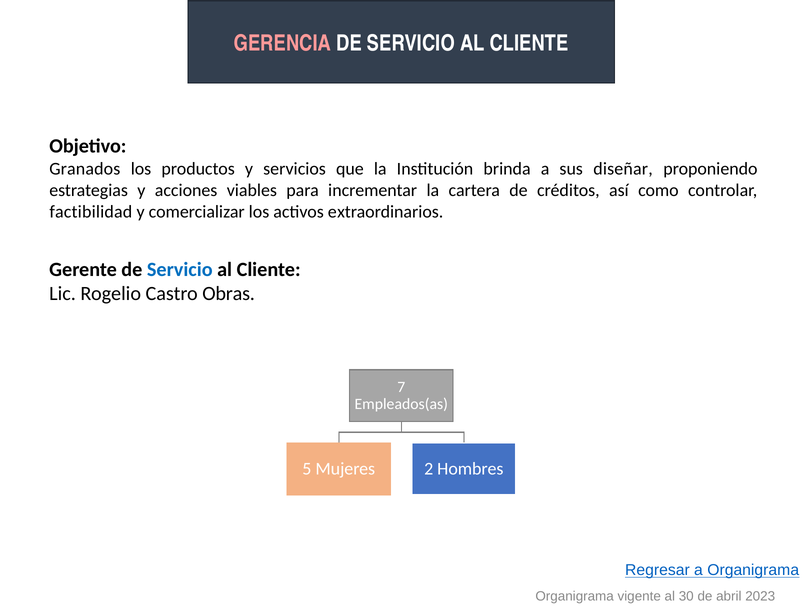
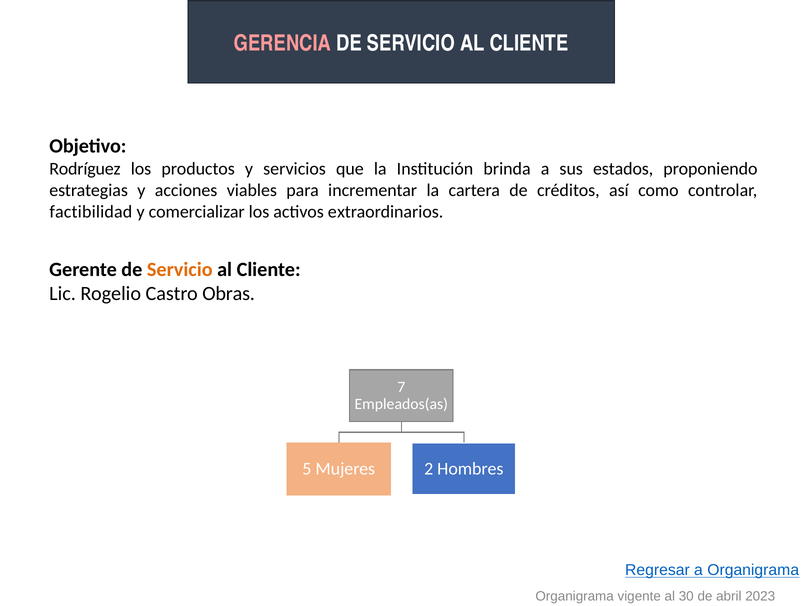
Granados: Granados -> Rodríguez
diseñar: diseñar -> estados
Servicio at (180, 270) colour: blue -> orange
